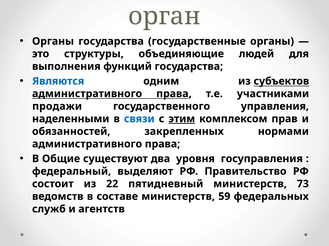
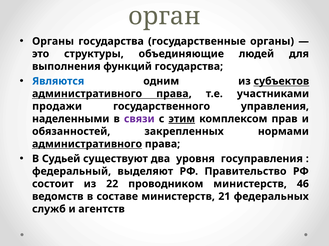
связи colour: blue -> purple
административного at (87, 144) underline: none -> present
Общие: Общие -> Судьей
пятидневный: пятидневный -> проводником
73: 73 -> 46
59: 59 -> 21
